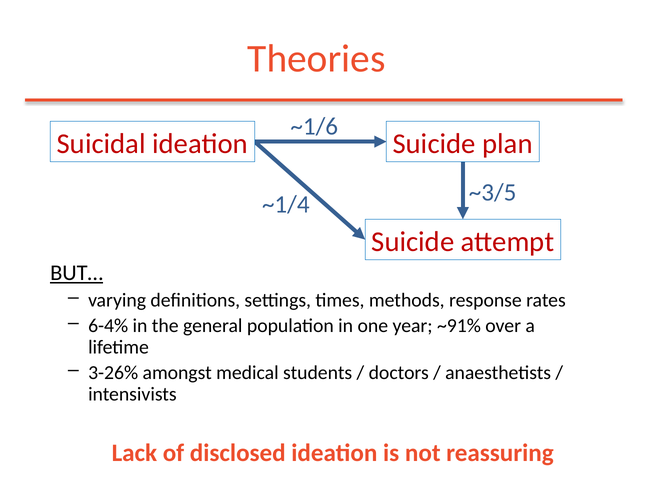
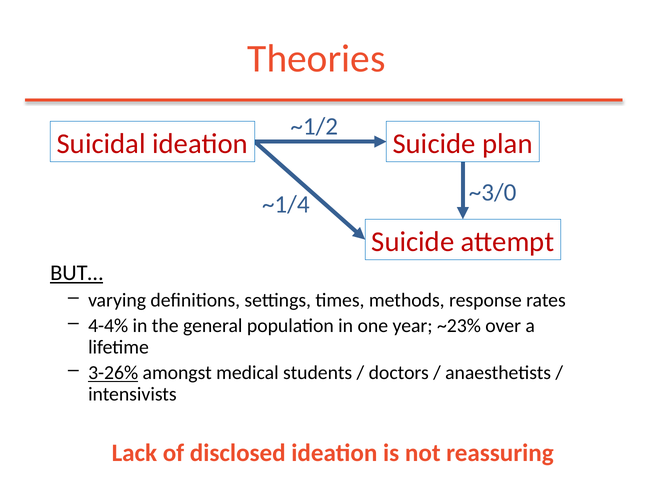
~1/6: ~1/6 -> ~1/2
~3/5: ~3/5 -> ~3/0
6-4%: 6-4% -> 4-4%
~91%: ~91% -> ~23%
3-26% underline: none -> present
